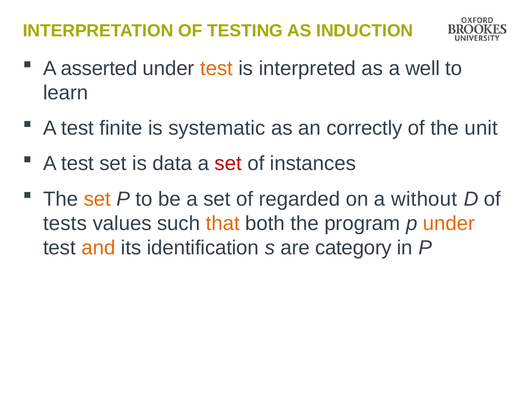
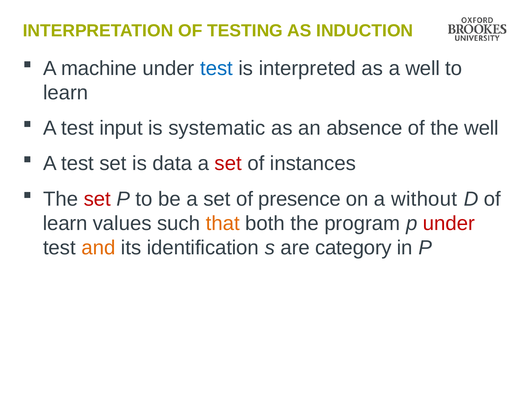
asserted: asserted -> machine
test at (216, 68) colour: orange -> blue
finite: finite -> input
correctly: correctly -> absence
the unit: unit -> well
set at (97, 199) colour: orange -> red
regarded: regarded -> presence
tests at (65, 223): tests -> learn
under at (449, 223) colour: orange -> red
